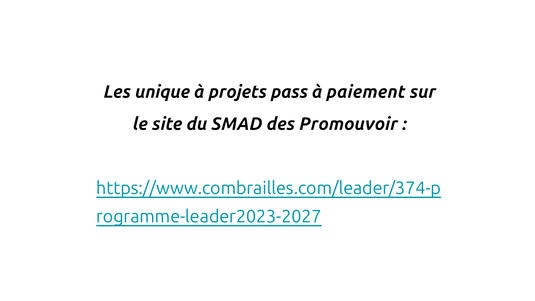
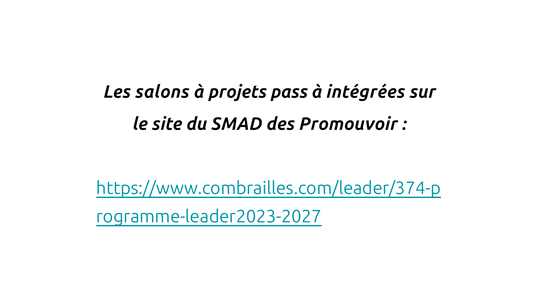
unique: unique -> salons
paiement: paiement -> intégrées
